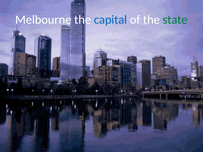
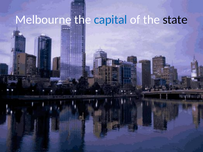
state colour: green -> black
